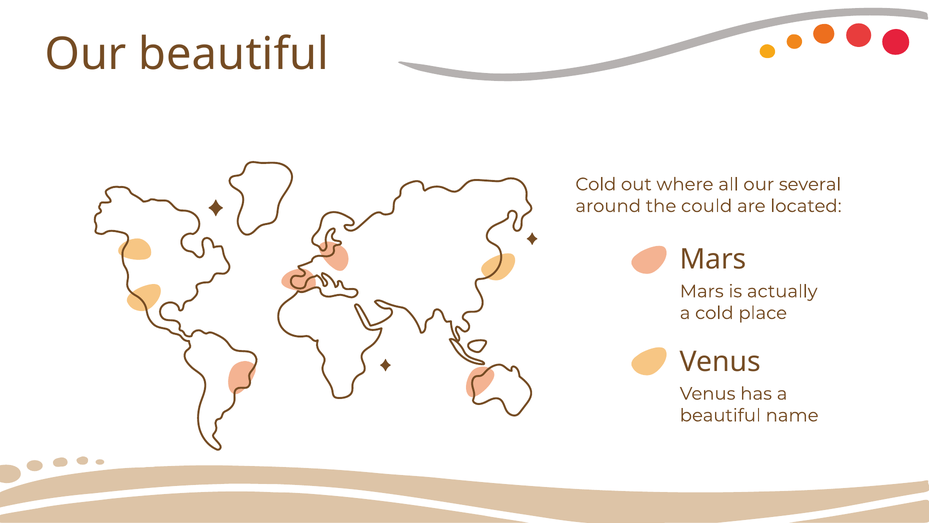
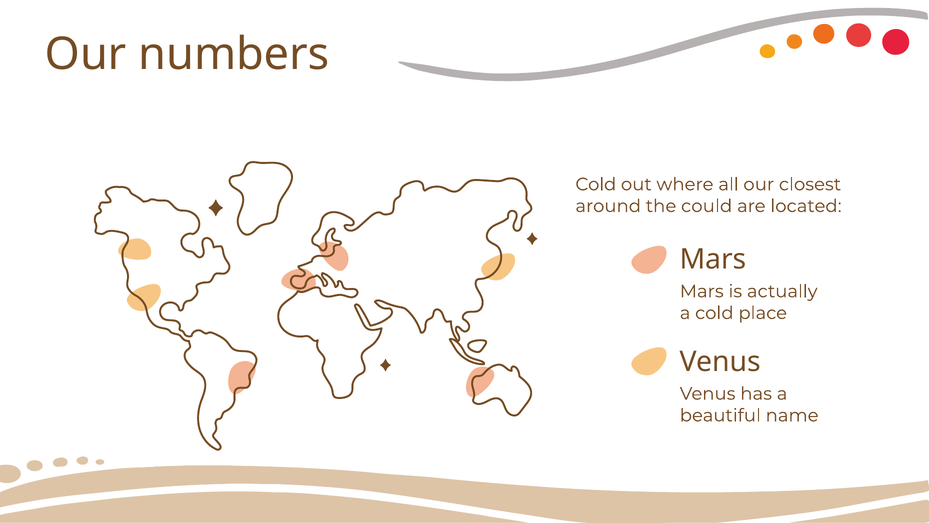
Our beautiful: beautiful -> numbers
several: several -> closest
